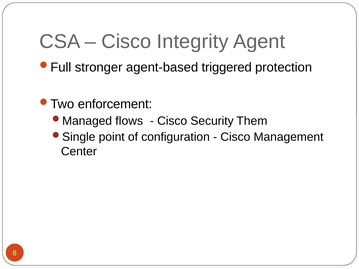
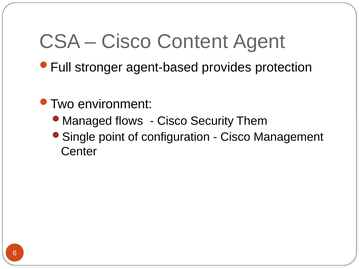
Integrity: Integrity -> Content
triggered: triggered -> provides
enforcement: enforcement -> environment
